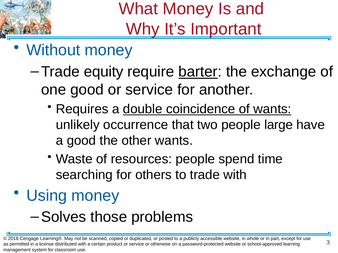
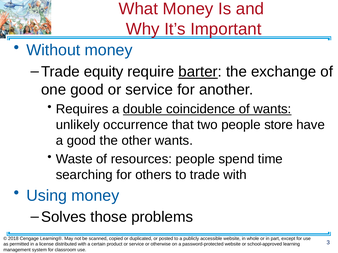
large: large -> store
